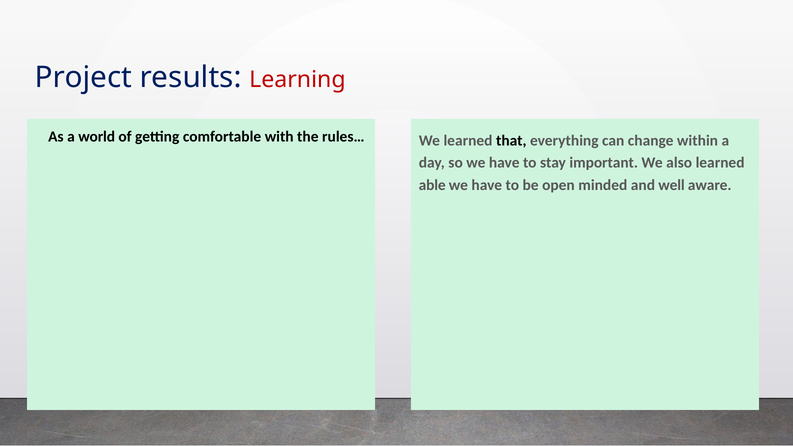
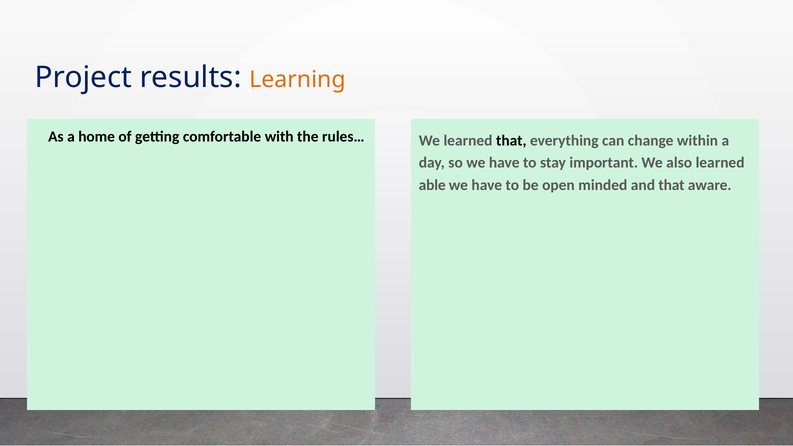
Learning colour: red -> orange
world: world -> home
and well: well -> that
